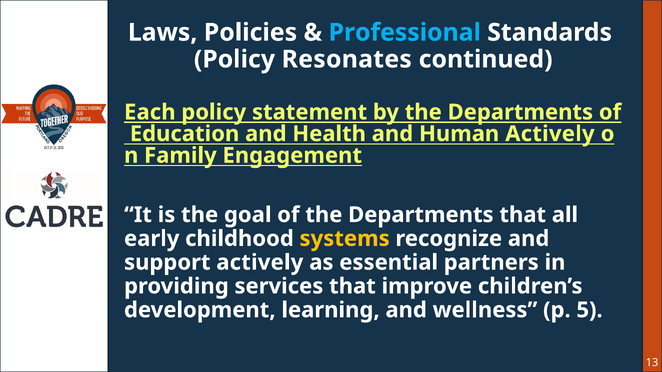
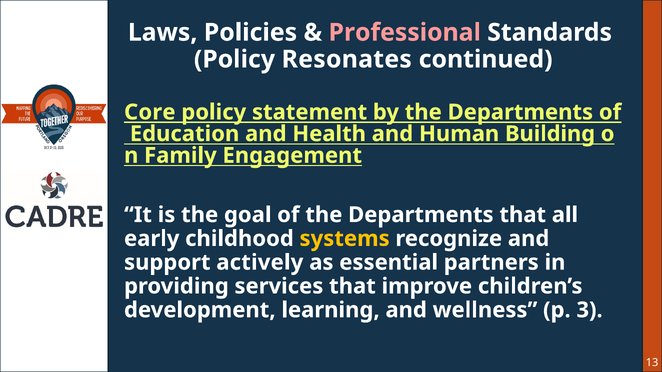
Professional colour: light blue -> pink
Each: Each -> Core
Human Actively: Actively -> Building
5: 5 -> 3
